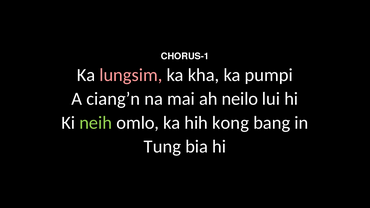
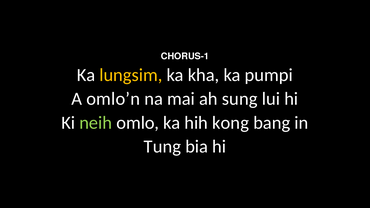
lungsim colour: pink -> yellow
ciang’n: ciang’n -> omlo’n
neilo: neilo -> sung
